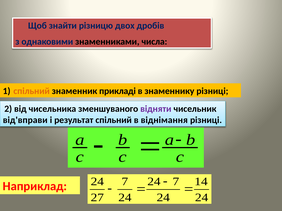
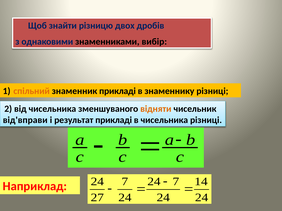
числа: числа -> вибір
відняти colour: purple -> orange
результат спільний: спільний -> прикладі
в віднімання: віднімання -> чисельника
